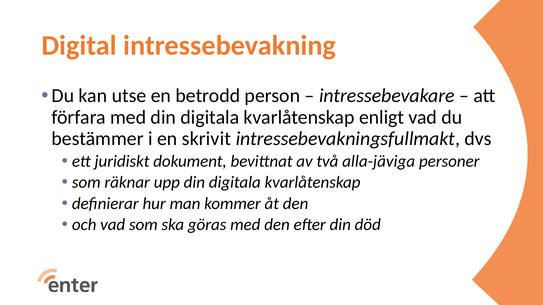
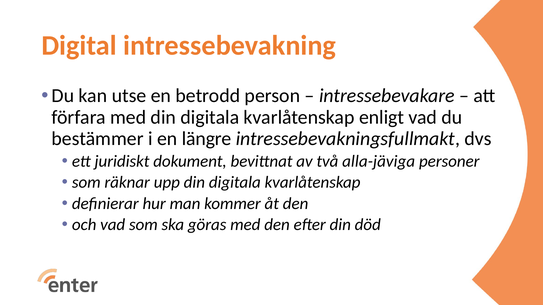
skrivit: skrivit -> längre
